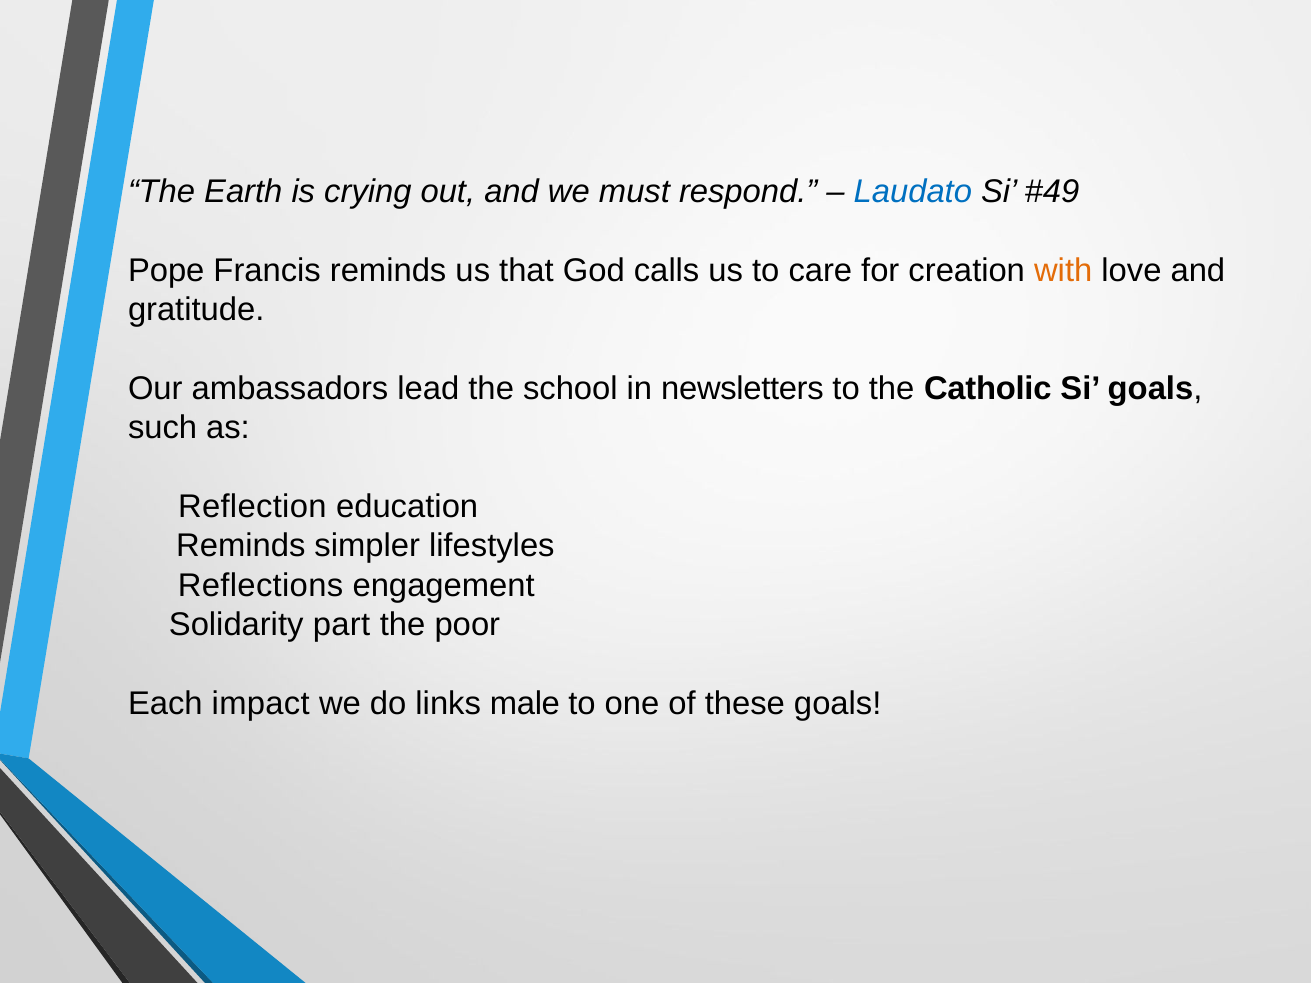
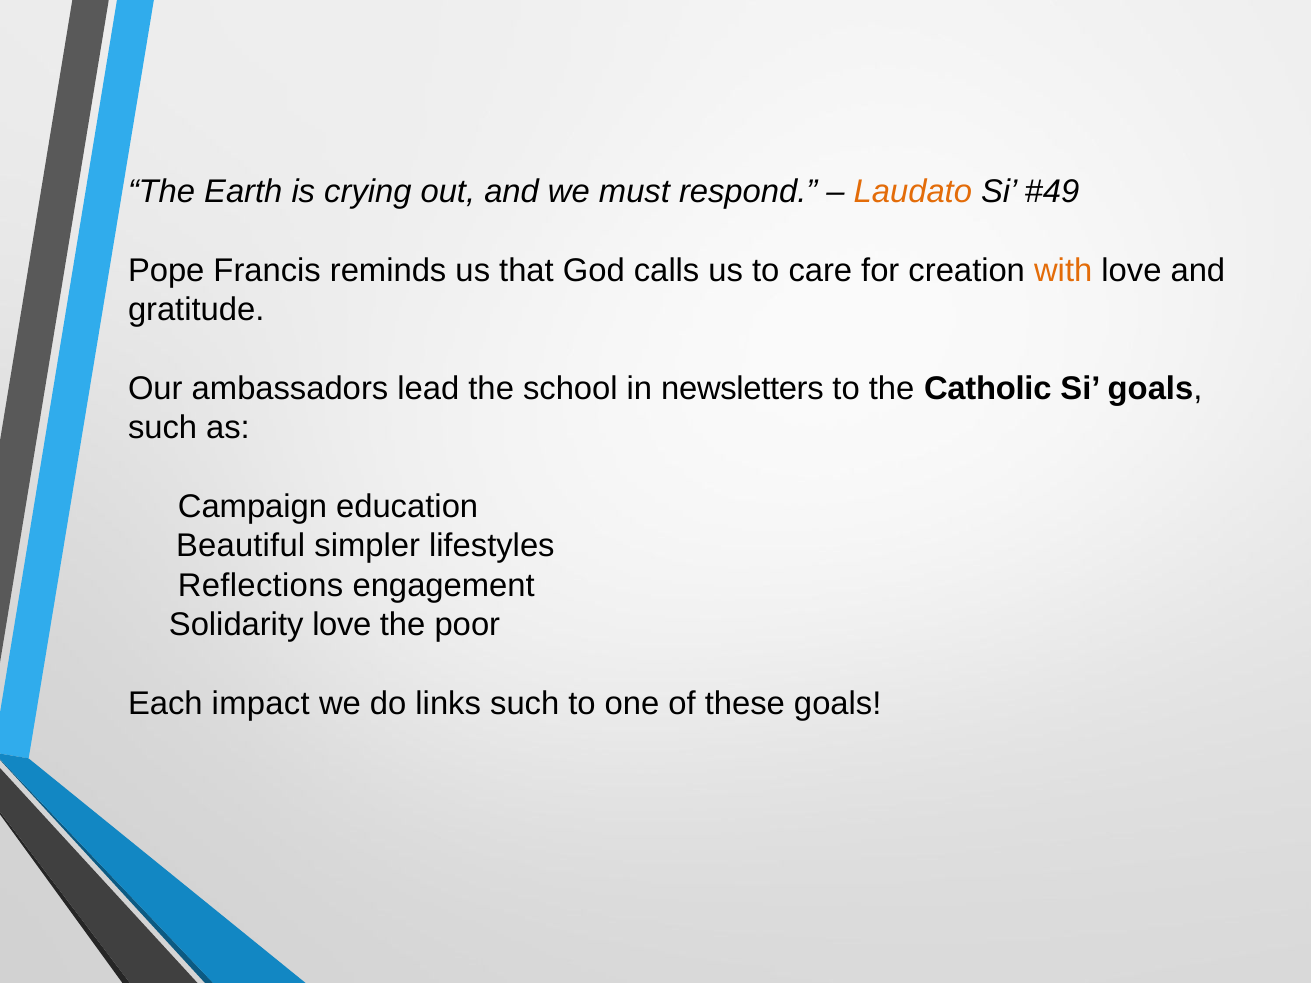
Laudato colour: blue -> orange
Reflection: Reflection -> Campaign
Reminds at (241, 546): Reminds -> Beautiful
part at (341, 625): part -> love
links male: male -> such
